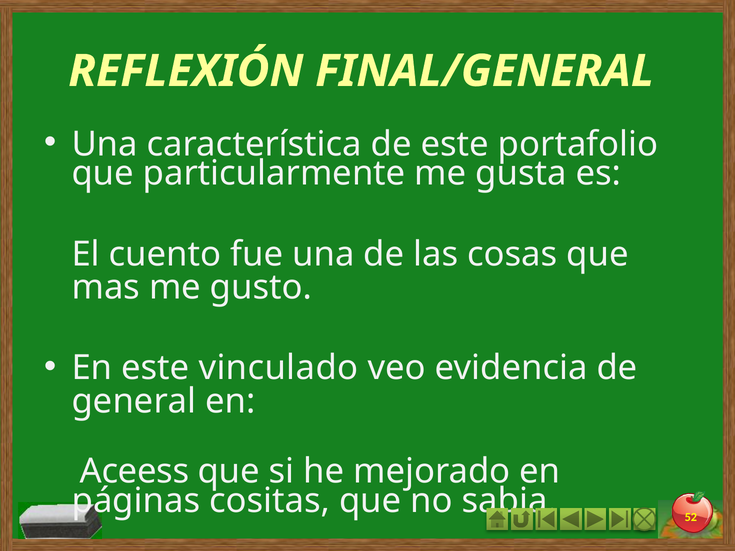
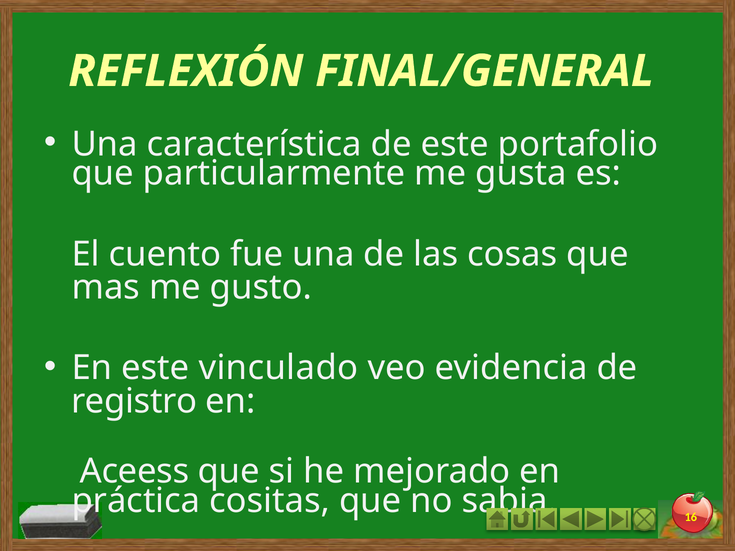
general: general -> registro
páginas: páginas -> práctica
52: 52 -> 16
